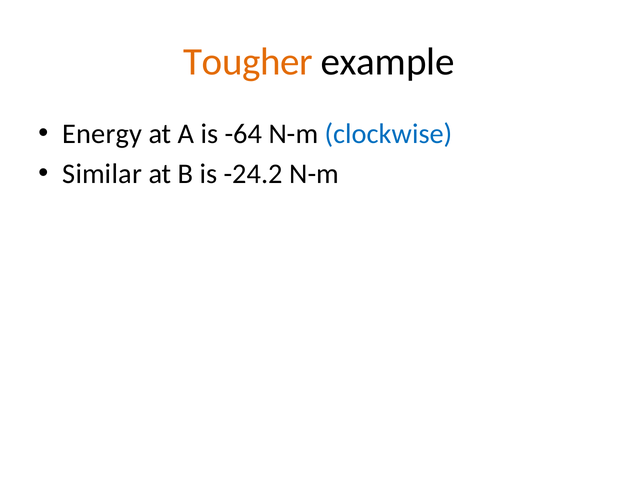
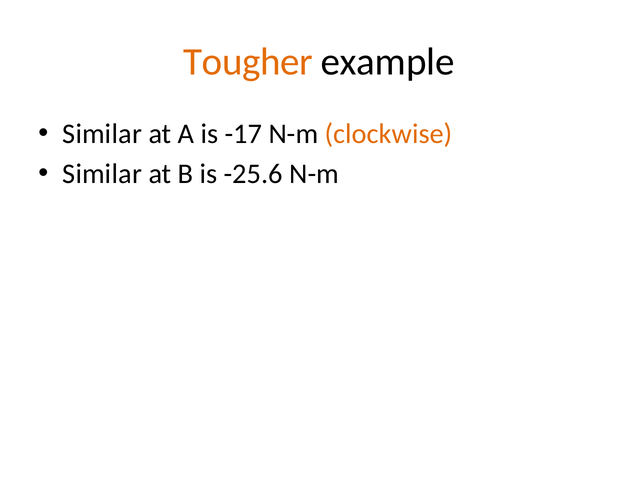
Energy at (102, 134): Energy -> Similar
-64: -64 -> -17
clockwise colour: blue -> orange
-24.2: -24.2 -> -25.6
